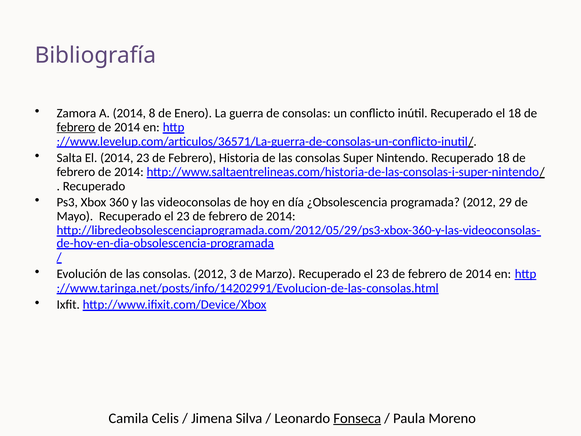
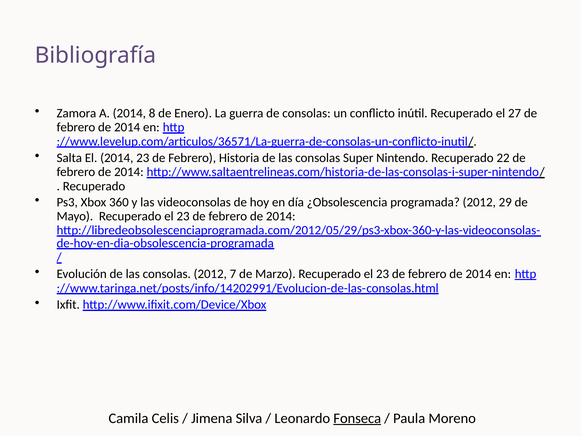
el 18: 18 -> 27
febrero at (76, 127) underline: present -> none
Recuperado 18: 18 -> 22
3: 3 -> 7
